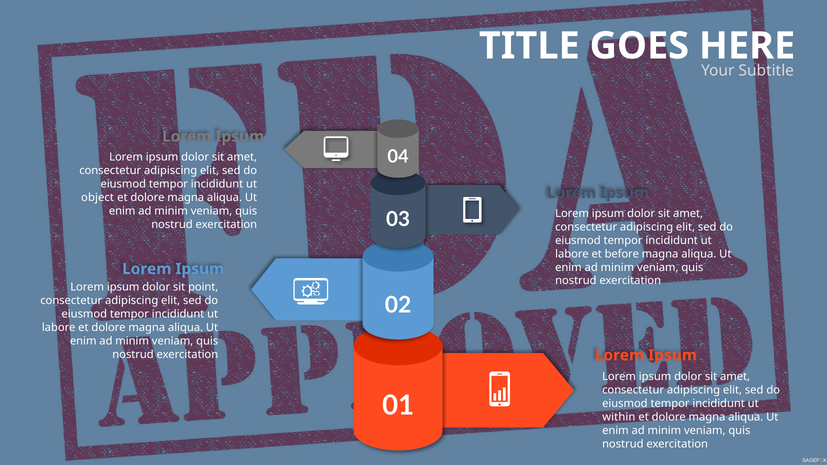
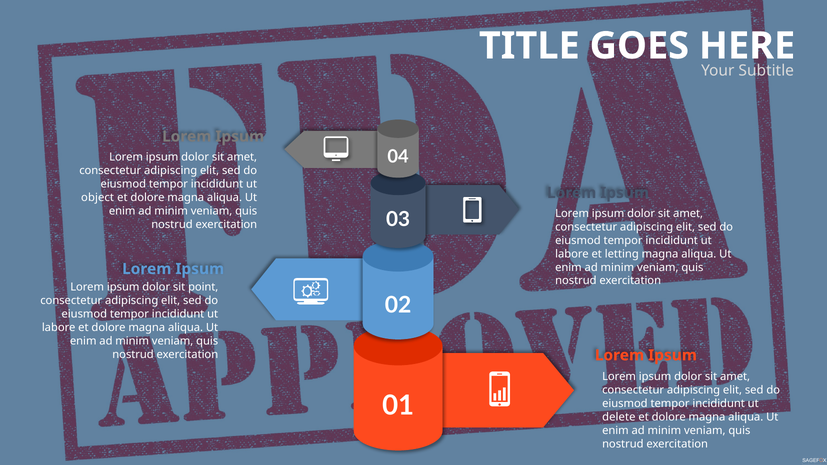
before: before -> letting
within: within -> delete
